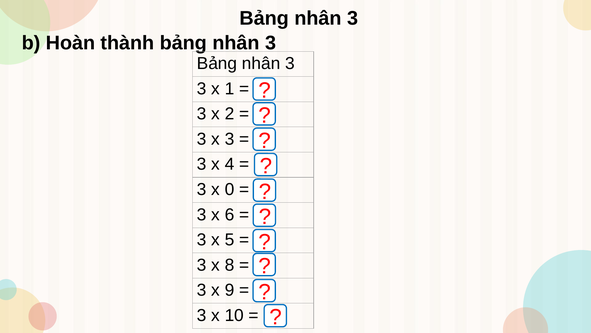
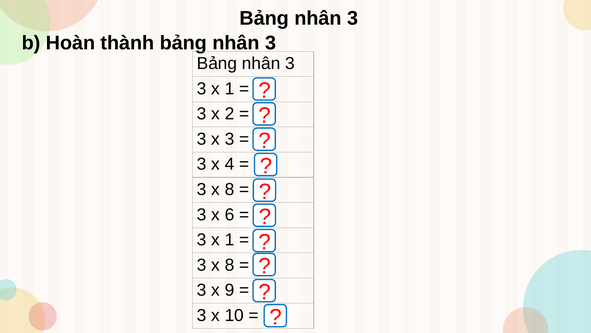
0 at (229, 190): 0 -> 8
5 at (229, 240): 5 -> 1
